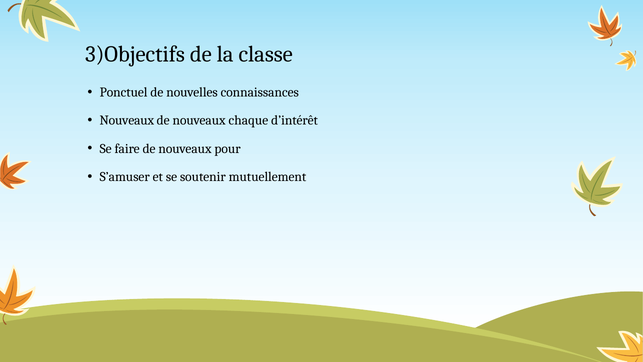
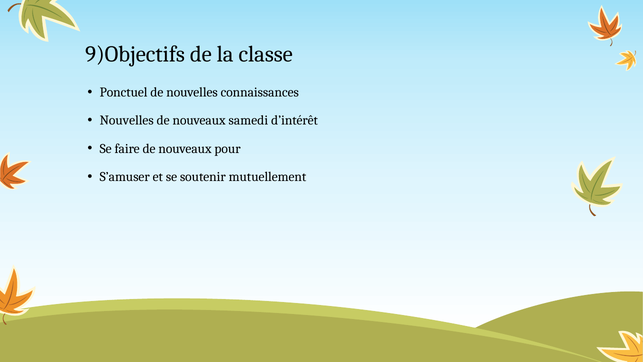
3)Objectifs: 3)Objectifs -> 9)Objectifs
Nouveaux at (127, 120): Nouveaux -> Nouvelles
chaque: chaque -> samedi
